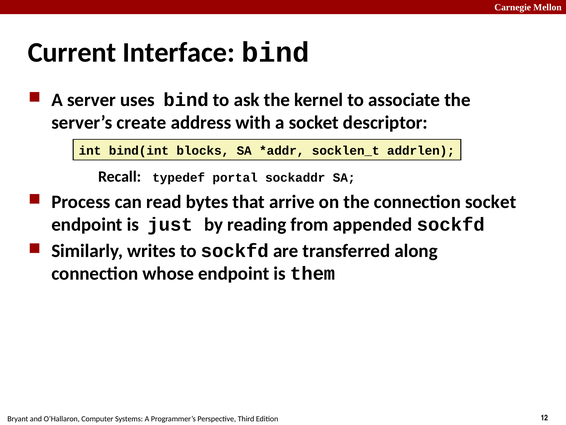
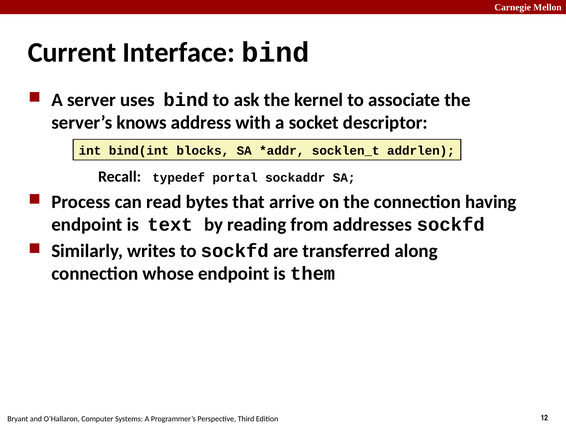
create: create -> knows
connection socket: socket -> having
just: just -> text
appended: appended -> addresses
